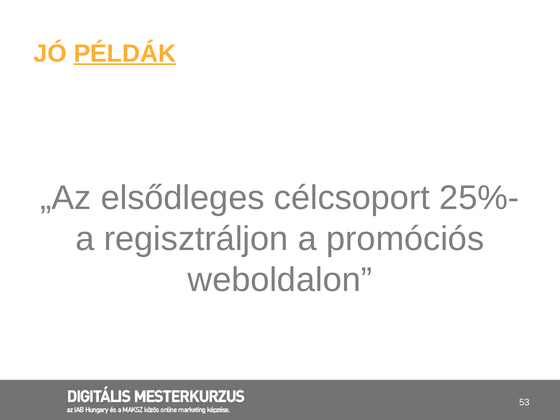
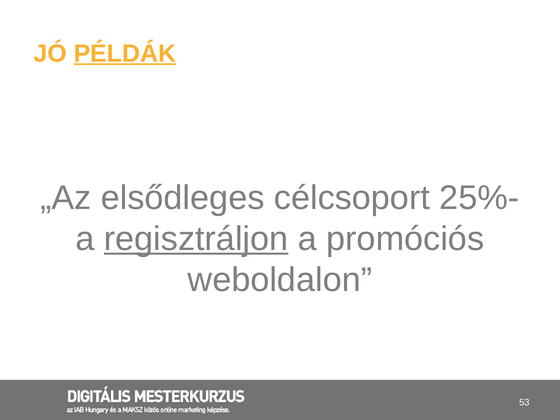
regisztráljon underline: none -> present
